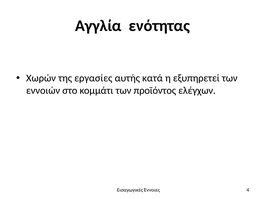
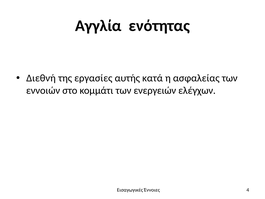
Χωρών: Χωρών -> Διεθνή
εξυπηρετεί: εξυπηρετεί -> ασφαλείας
προϊόντος: προϊόντος -> ενεργειών
